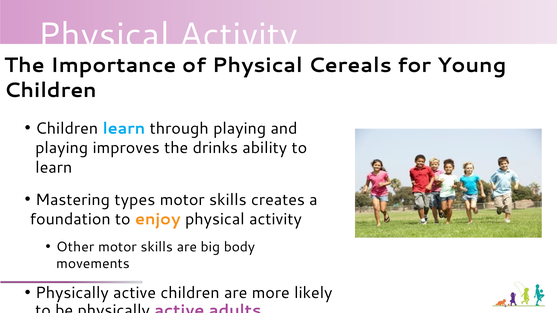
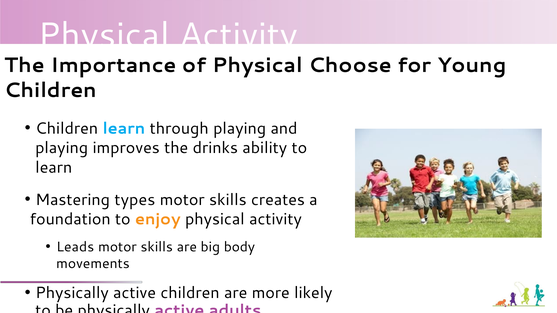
Cereals: Cereals -> Choose
Other: Other -> Leads
